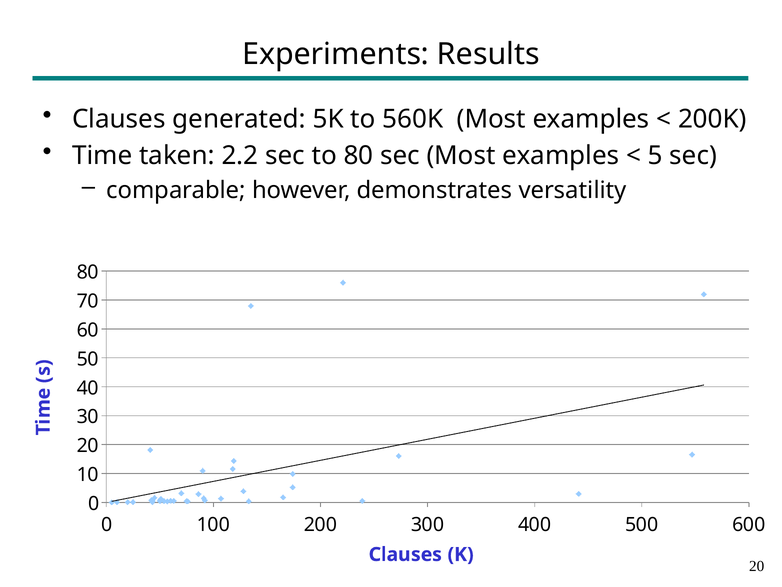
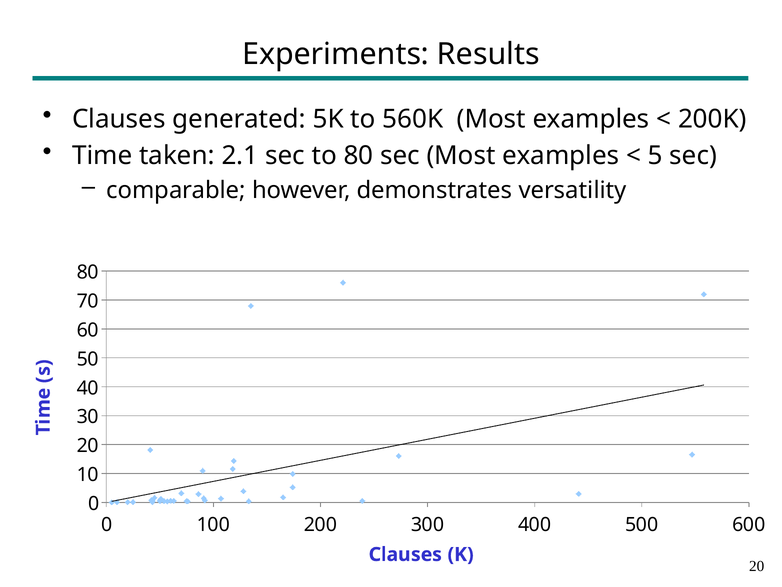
2.2: 2.2 -> 2.1
